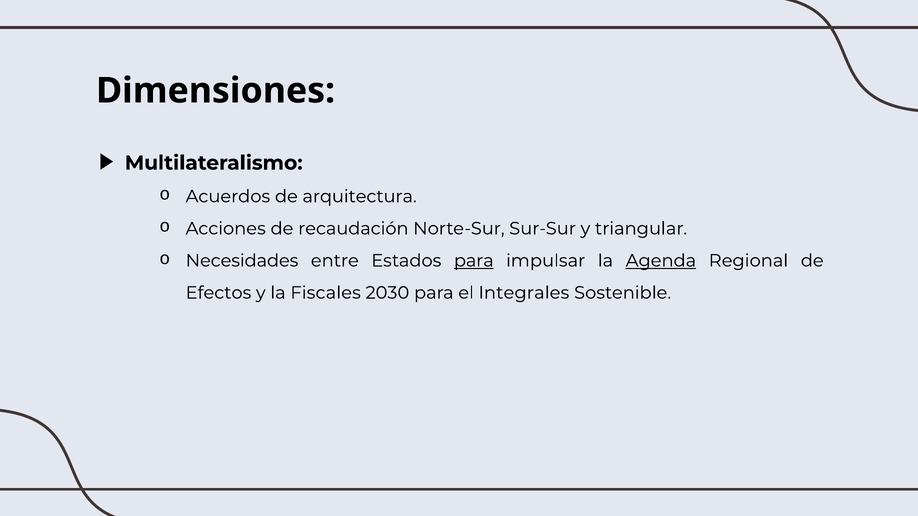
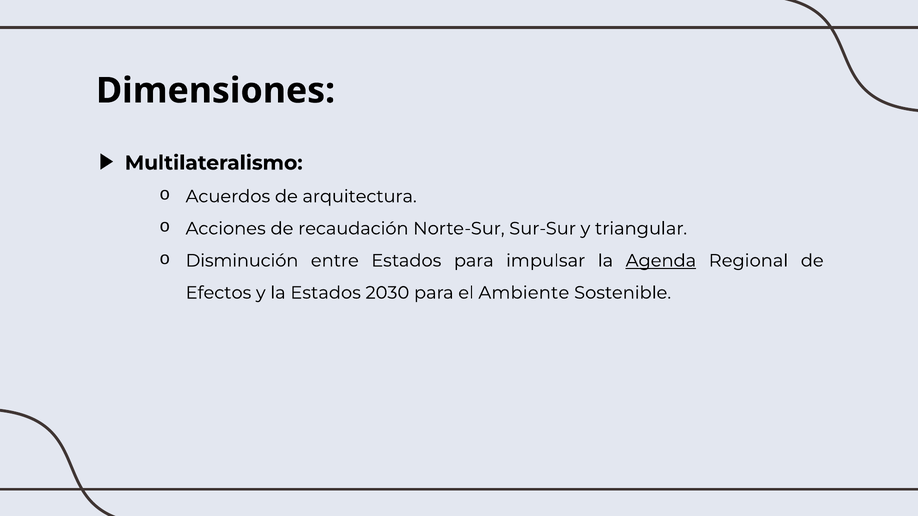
Necesidades: Necesidades -> Disminución
para at (474, 261) underline: present -> none
la Fiscales: Fiscales -> Estados
Integrales: Integrales -> Ambiente
